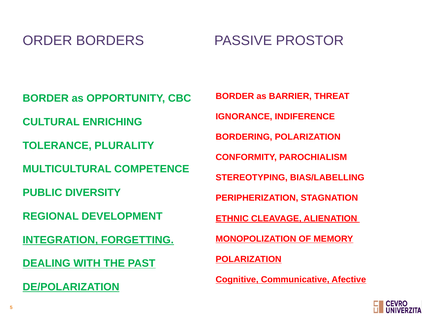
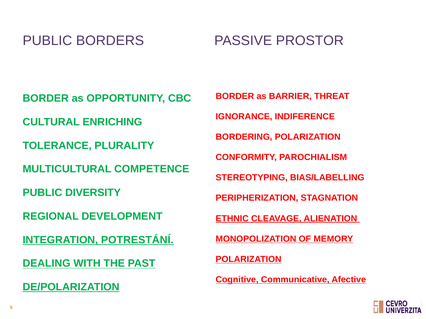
ORDER at (47, 41): ORDER -> PUBLIC
FORGETTING: FORGETTING -> POTRESTÁNÍ
